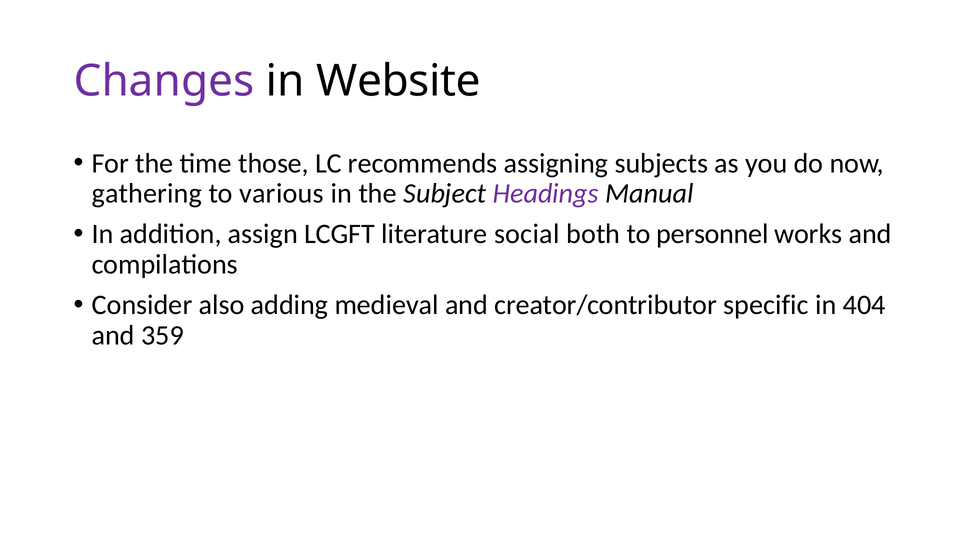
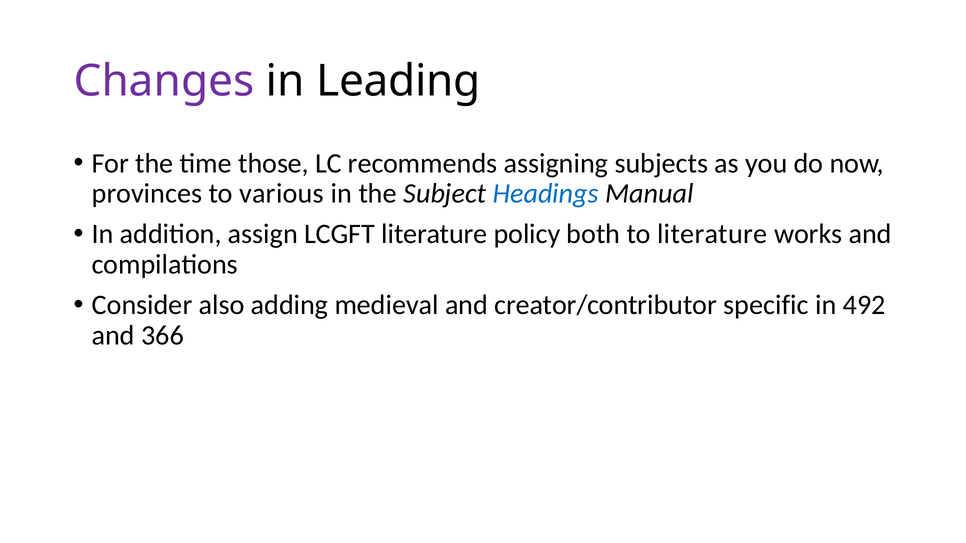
Website: Website -> Leading
gathering: gathering -> provinces
Headings colour: purple -> blue
social: social -> policy
to personnel: personnel -> literature
404: 404 -> 492
359: 359 -> 366
